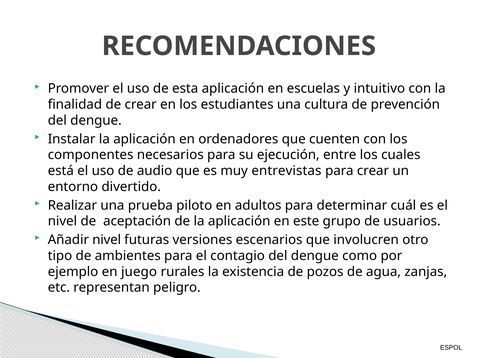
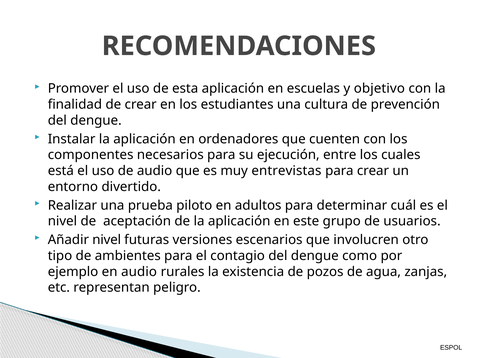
intuitivo: intuitivo -> objetivo
en juego: juego -> audio
